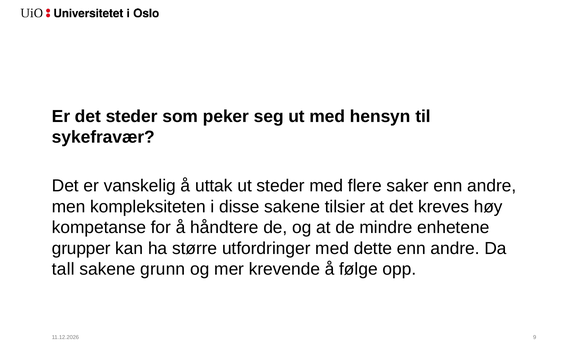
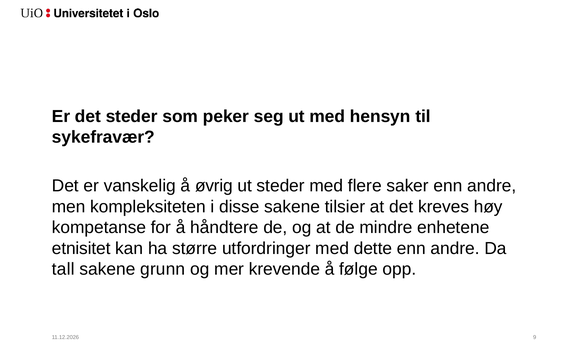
uttak: uttak -> øvrig
grupper: grupper -> etnisitet
